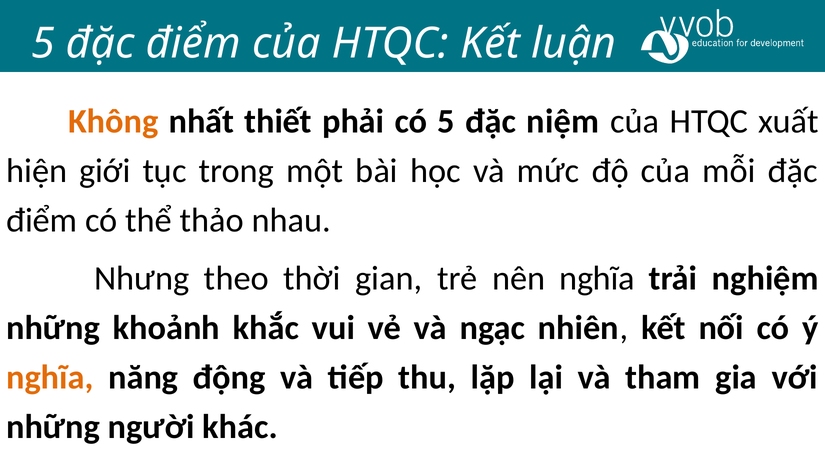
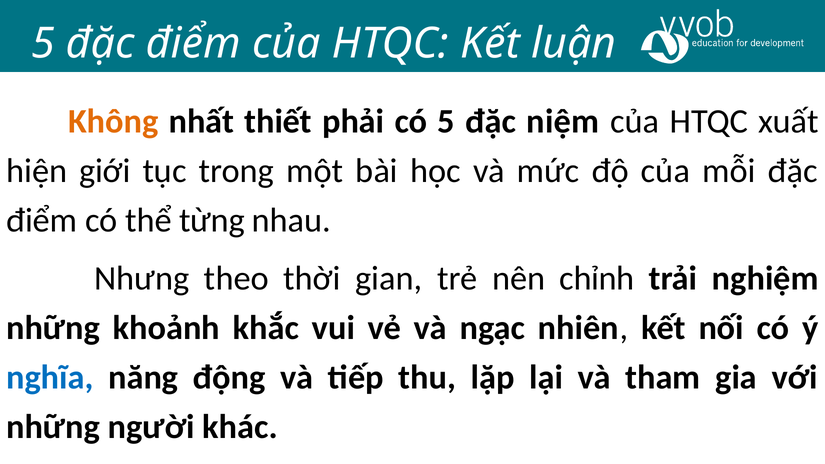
thảo: thảo -> từng
nên nghĩa: nghĩa -> chỉnh
nghĩa at (50, 378) colour: orange -> blue
